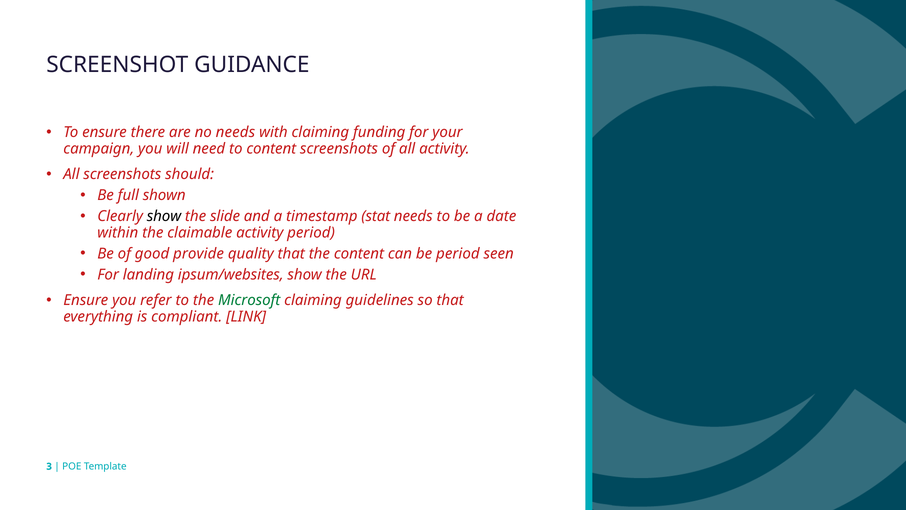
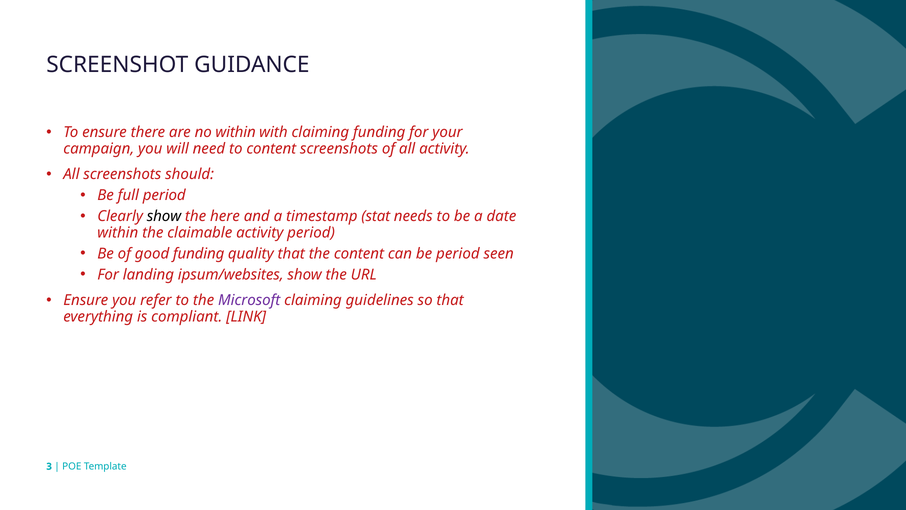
no needs: needs -> within
full shown: shown -> period
slide: slide -> here
good provide: provide -> funding
Microsoft colour: green -> purple
